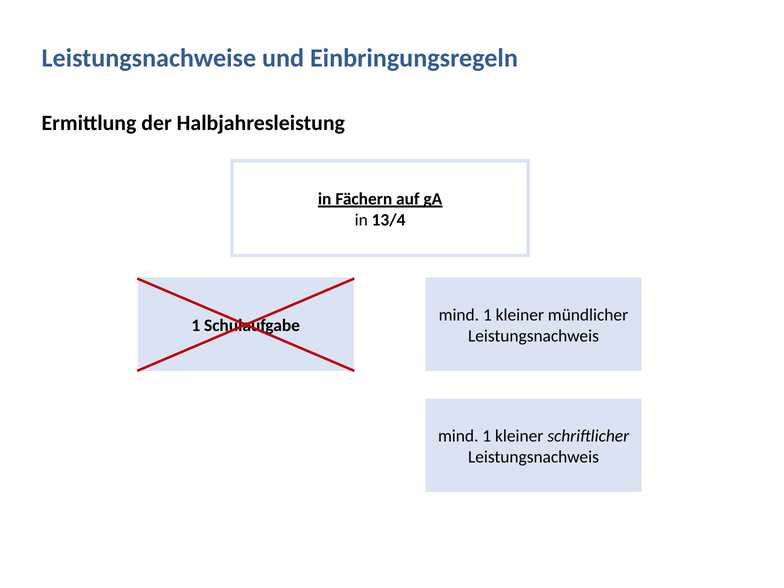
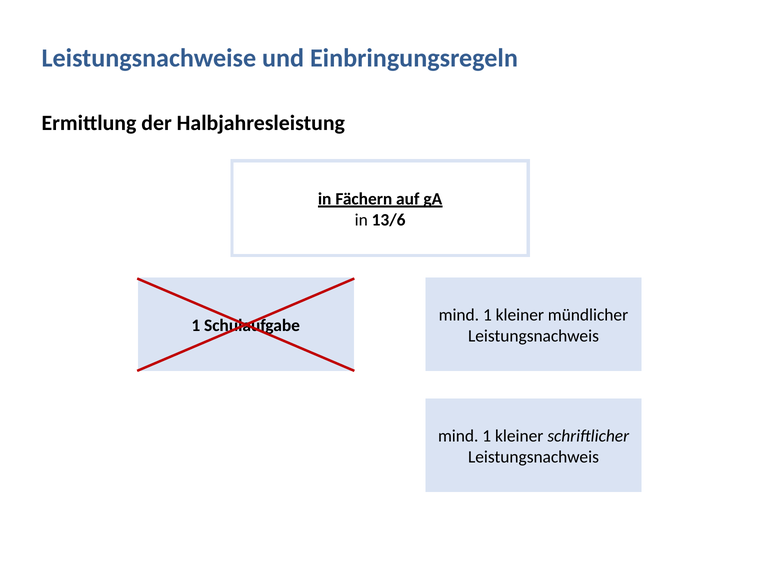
13/4: 13/4 -> 13/6
